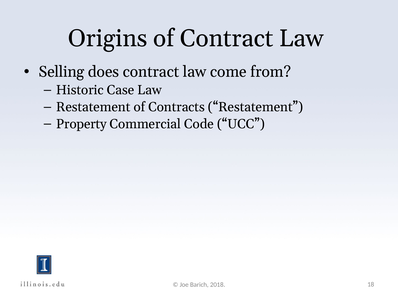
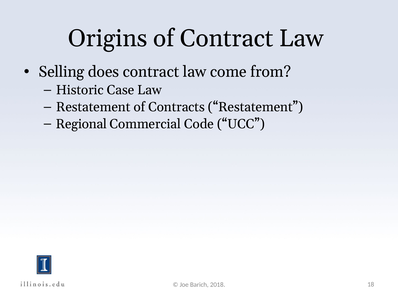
Property: Property -> Regional
